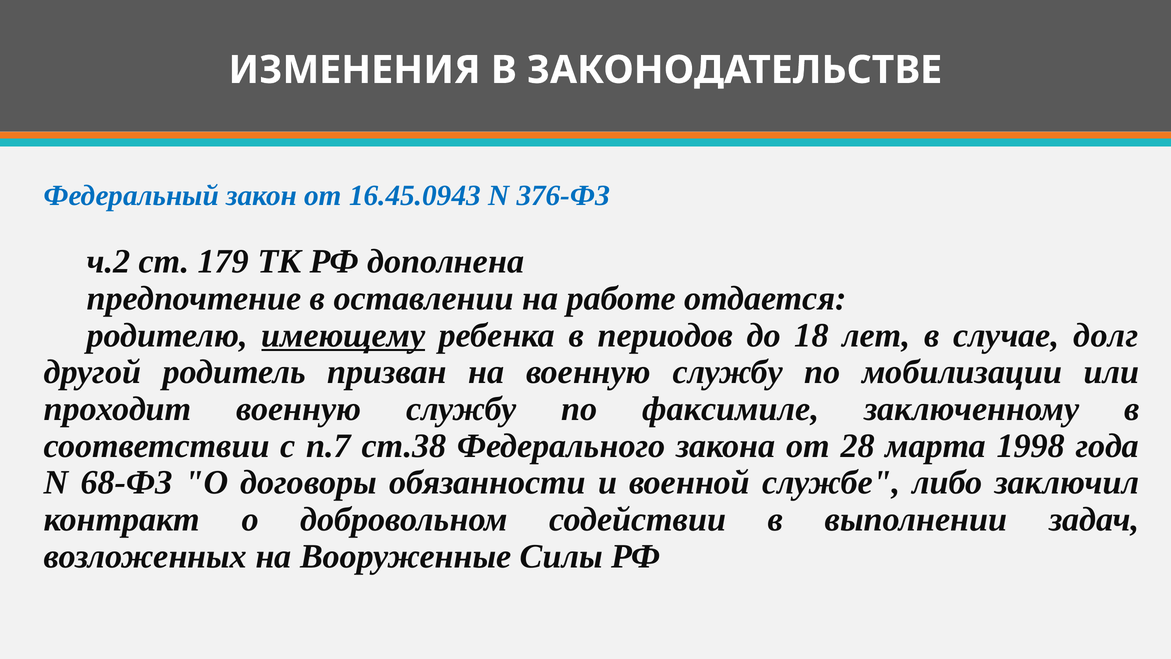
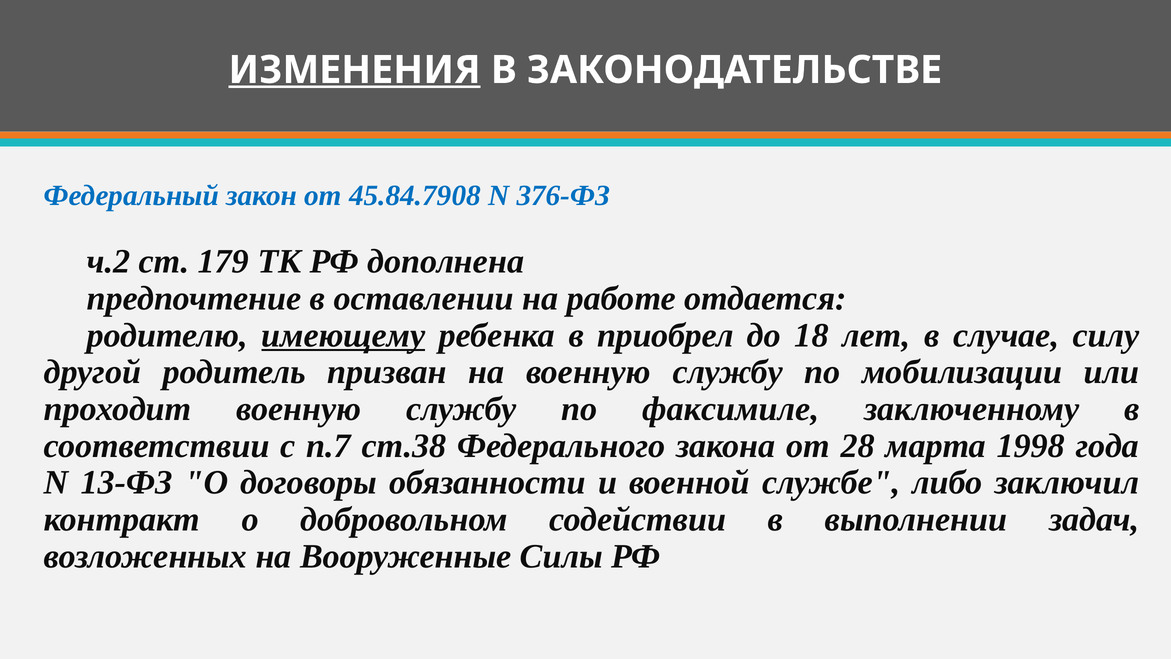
ИЗМЕНЕНИЯ underline: none -> present
16.45.0943: 16.45.0943 -> 45.84.7908
периодов: периодов -> приобрел
долг: долг -> силу
68-ФЗ: 68-ФЗ -> 13-ФЗ
